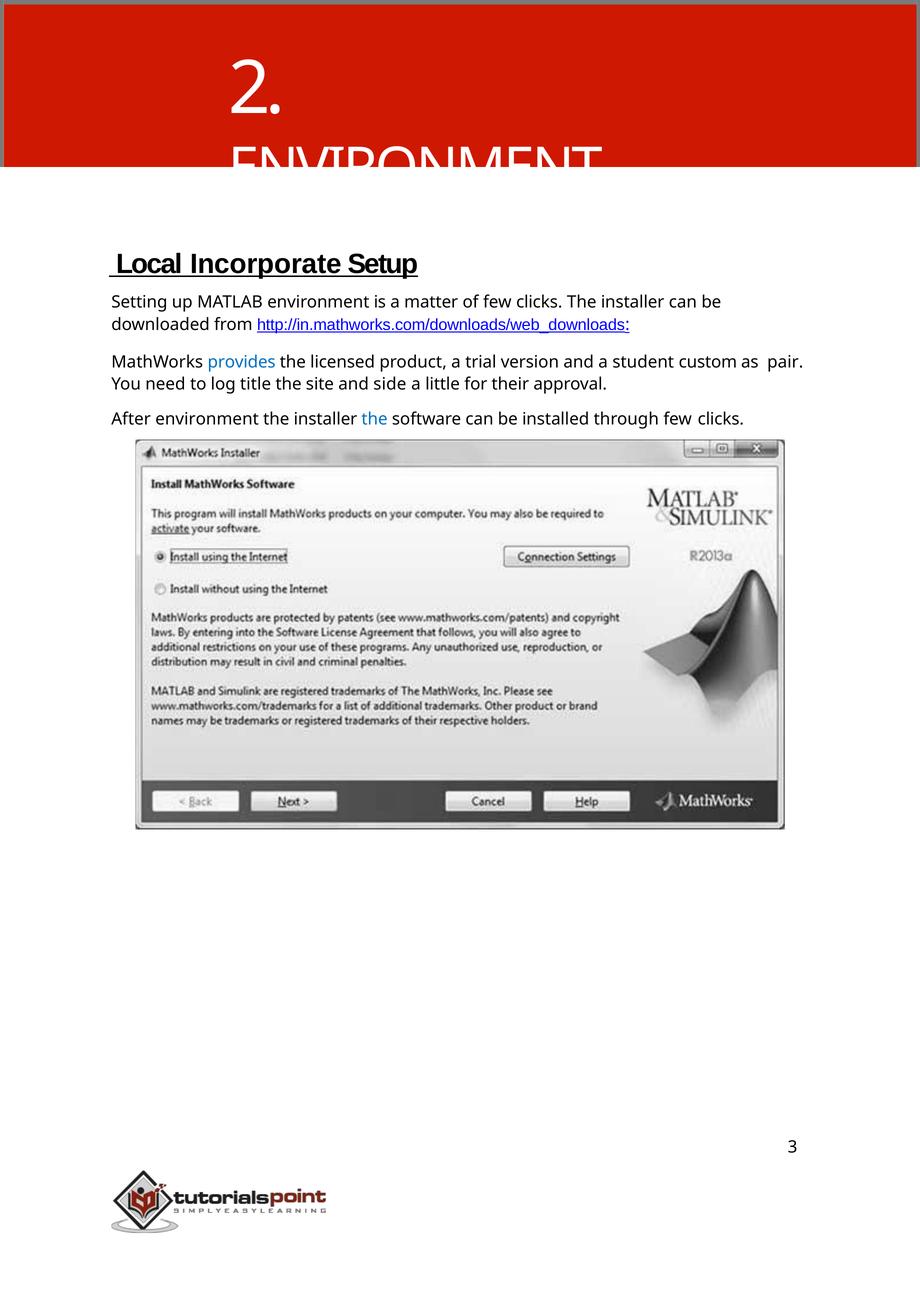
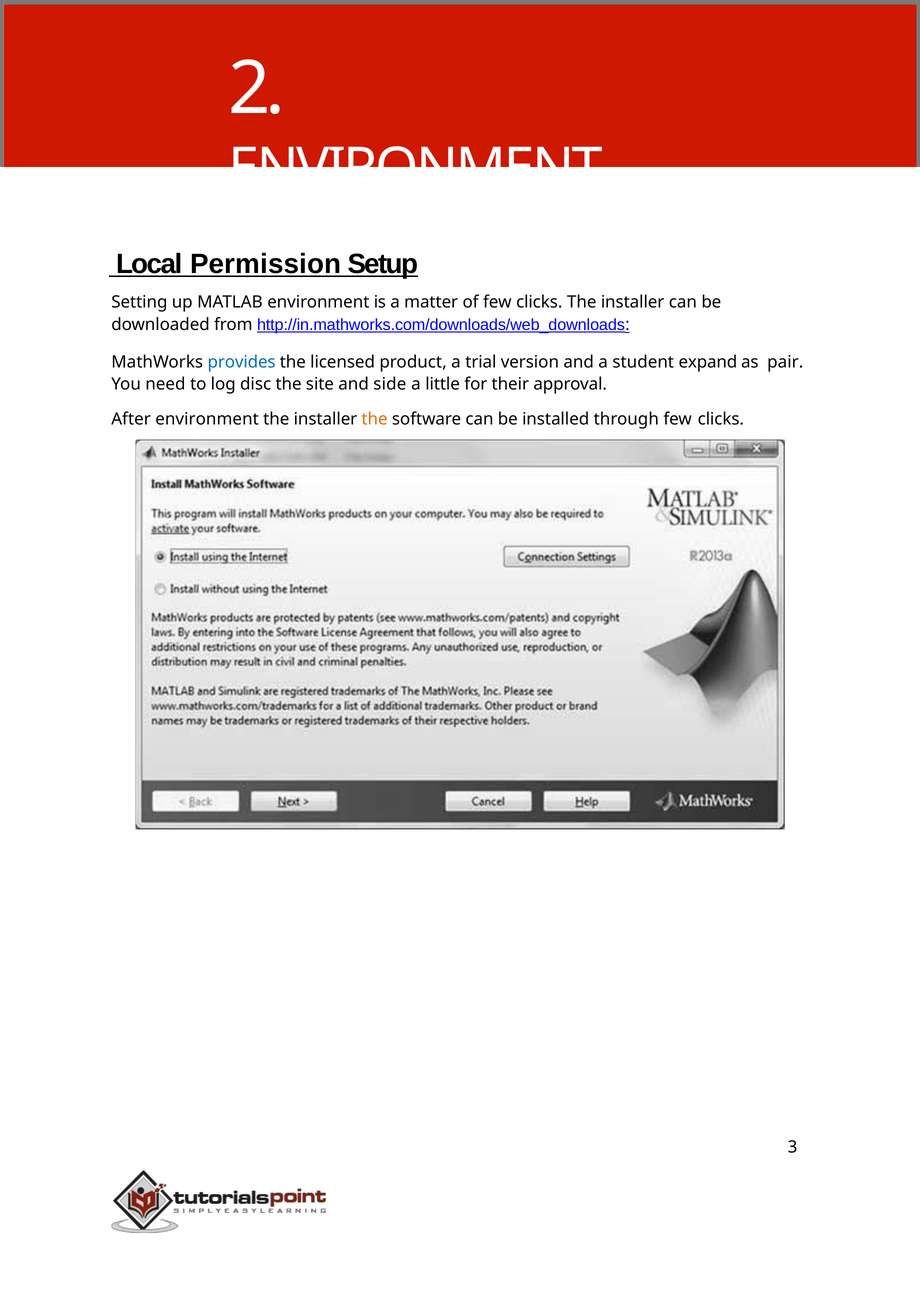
Incorporate: Incorporate -> Permission
custom: custom -> expand
title: title -> disc
the at (375, 419) colour: blue -> orange
